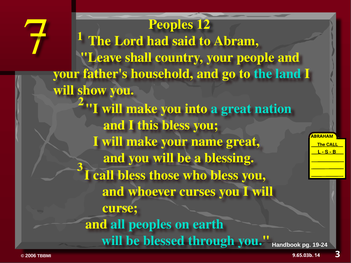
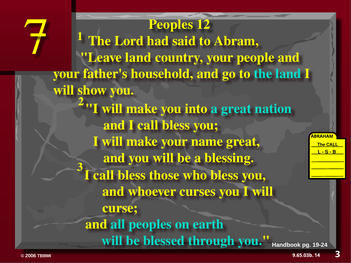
Leave shall: shall -> land
and I this: this -> call
